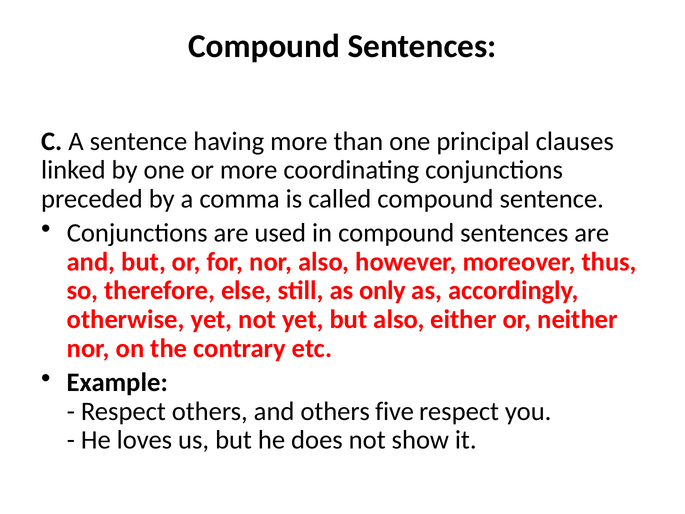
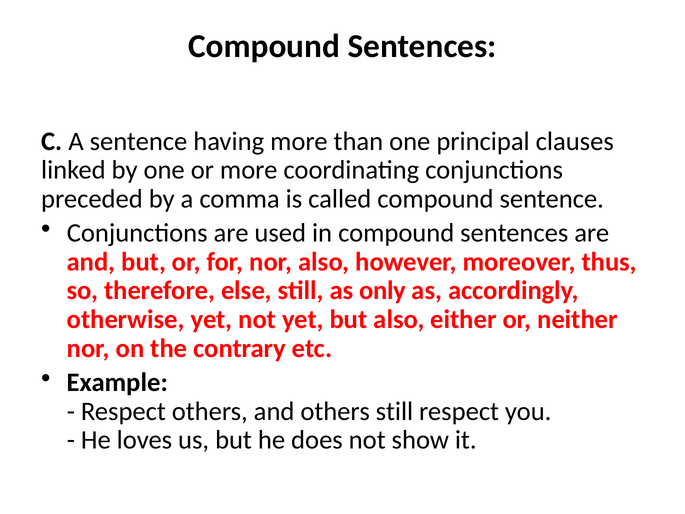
others five: five -> still
